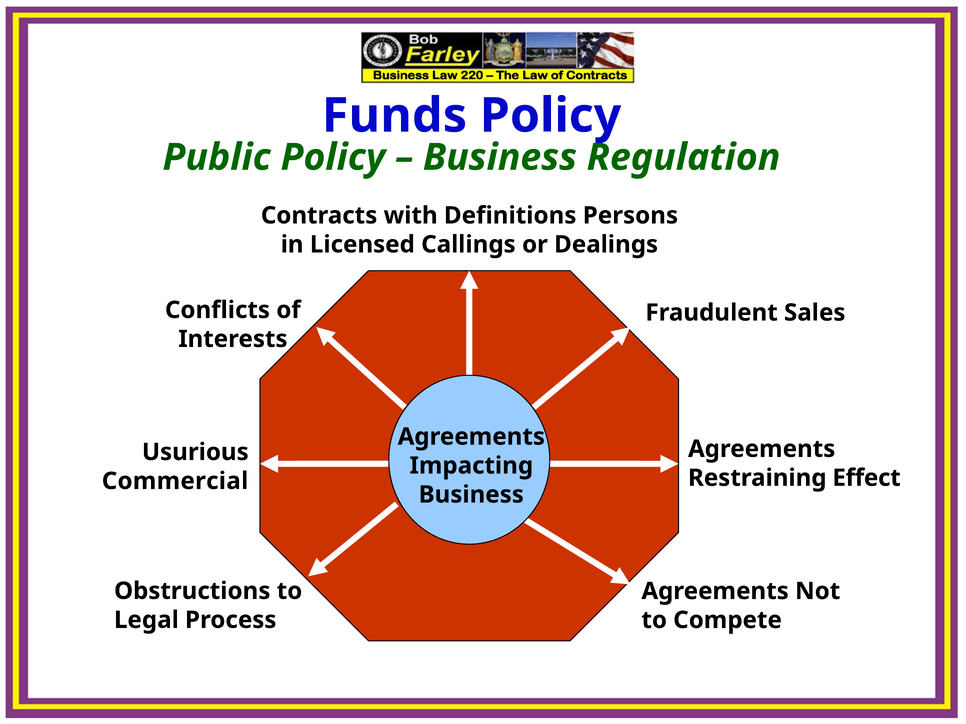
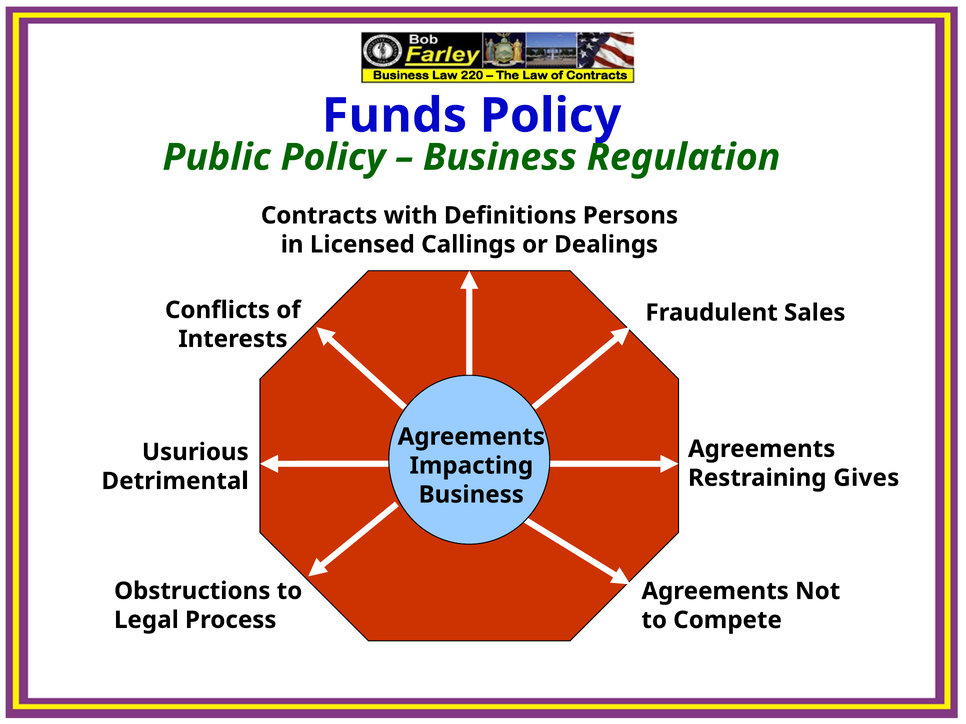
Effect: Effect -> Gives
Commercial: Commercial -> Detrimental
